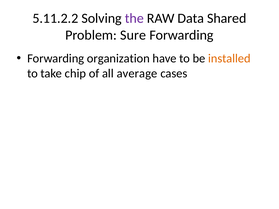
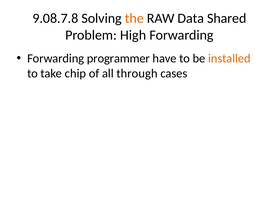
5.11.2.2: 5.11.2.2 -> 9.08.7.8
the colour: purple -> orange
Sure: Sure -> High
organization: organization -> programmer
average: average -> through
